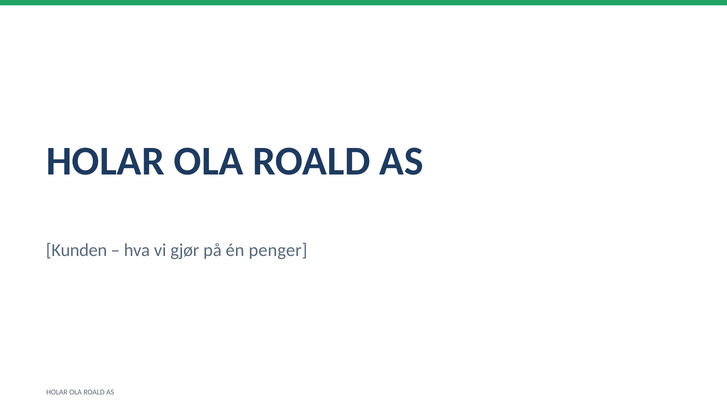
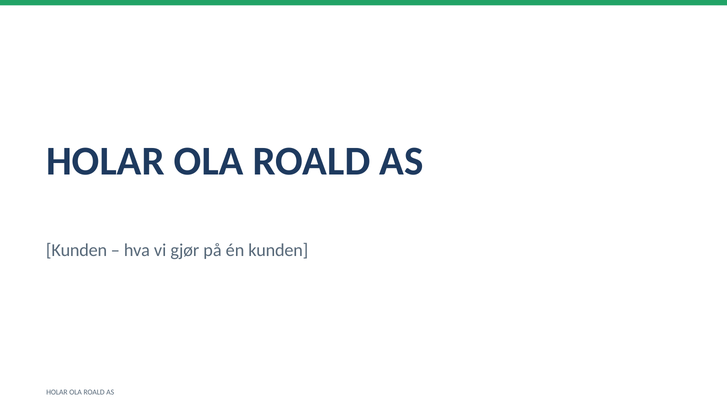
én penger: penger -> kunden
